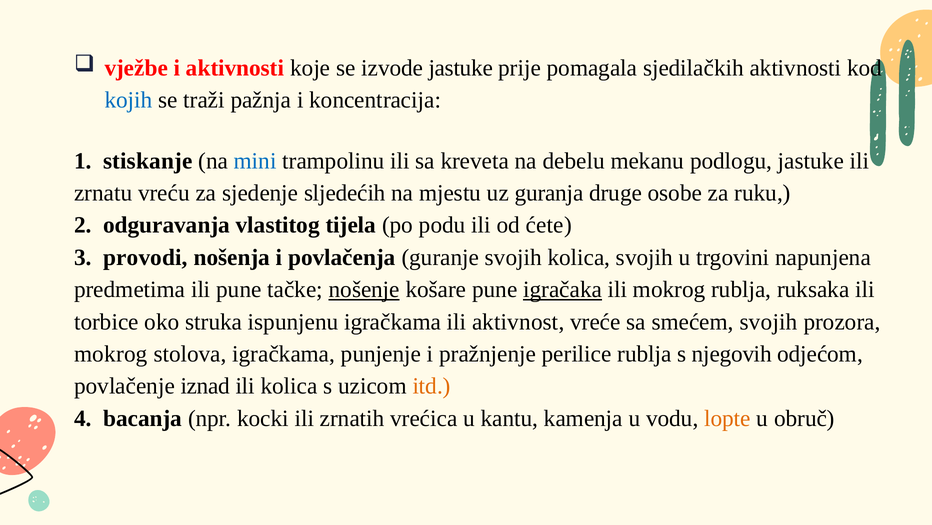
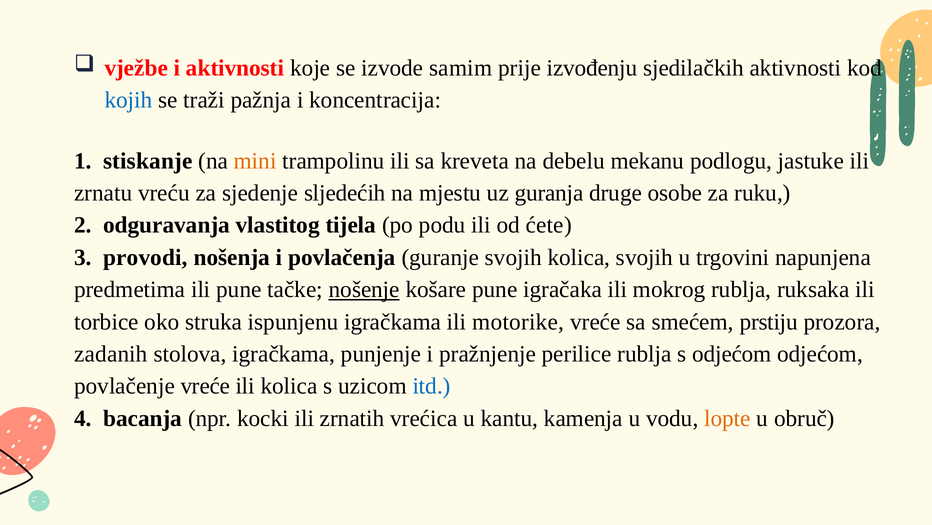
izvode jastuke: jastuke -> samim
pomagala: pomagala -> izvođenju
mini colour: blue -> orange
igračaka underline: present -> none
aktivnost: aktivnost -> motorike
smećem svojih: svojih -> prstiju
mokrog at (111, 354): mokrog -> zadanih
s njegovih: njegovih -> odjećom
povlačenje iznad: iznad -> vreće
itd colour: orange -> blue
